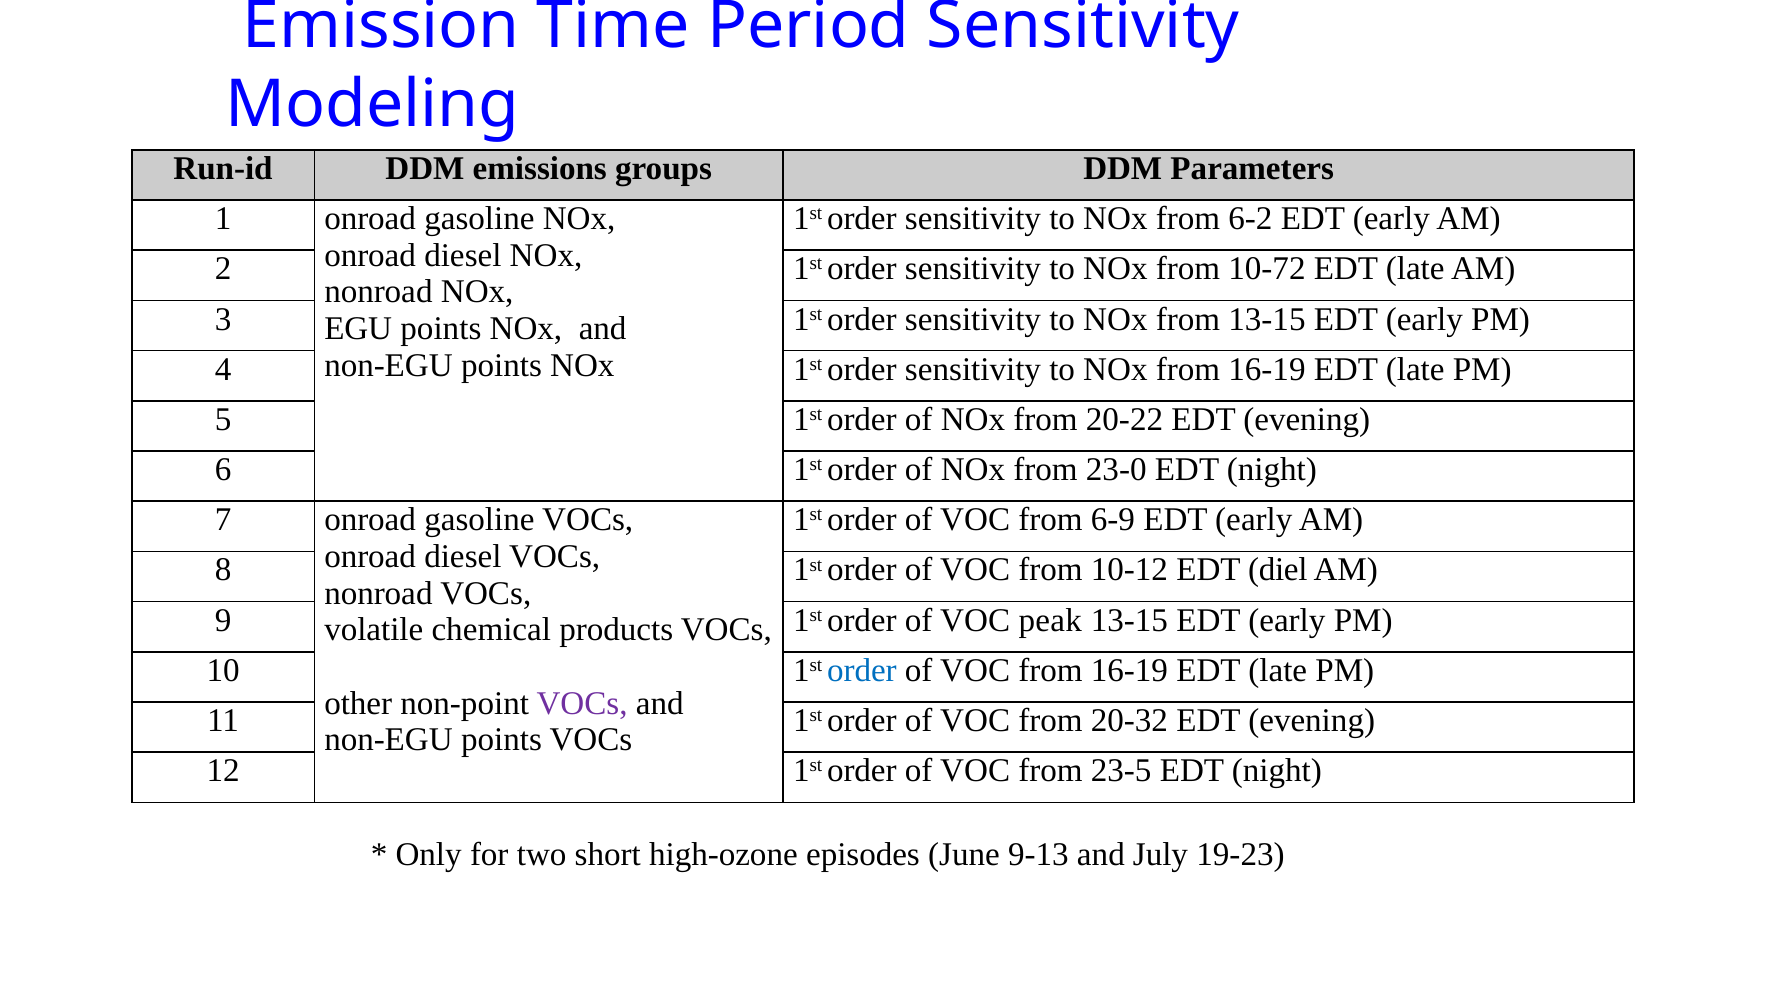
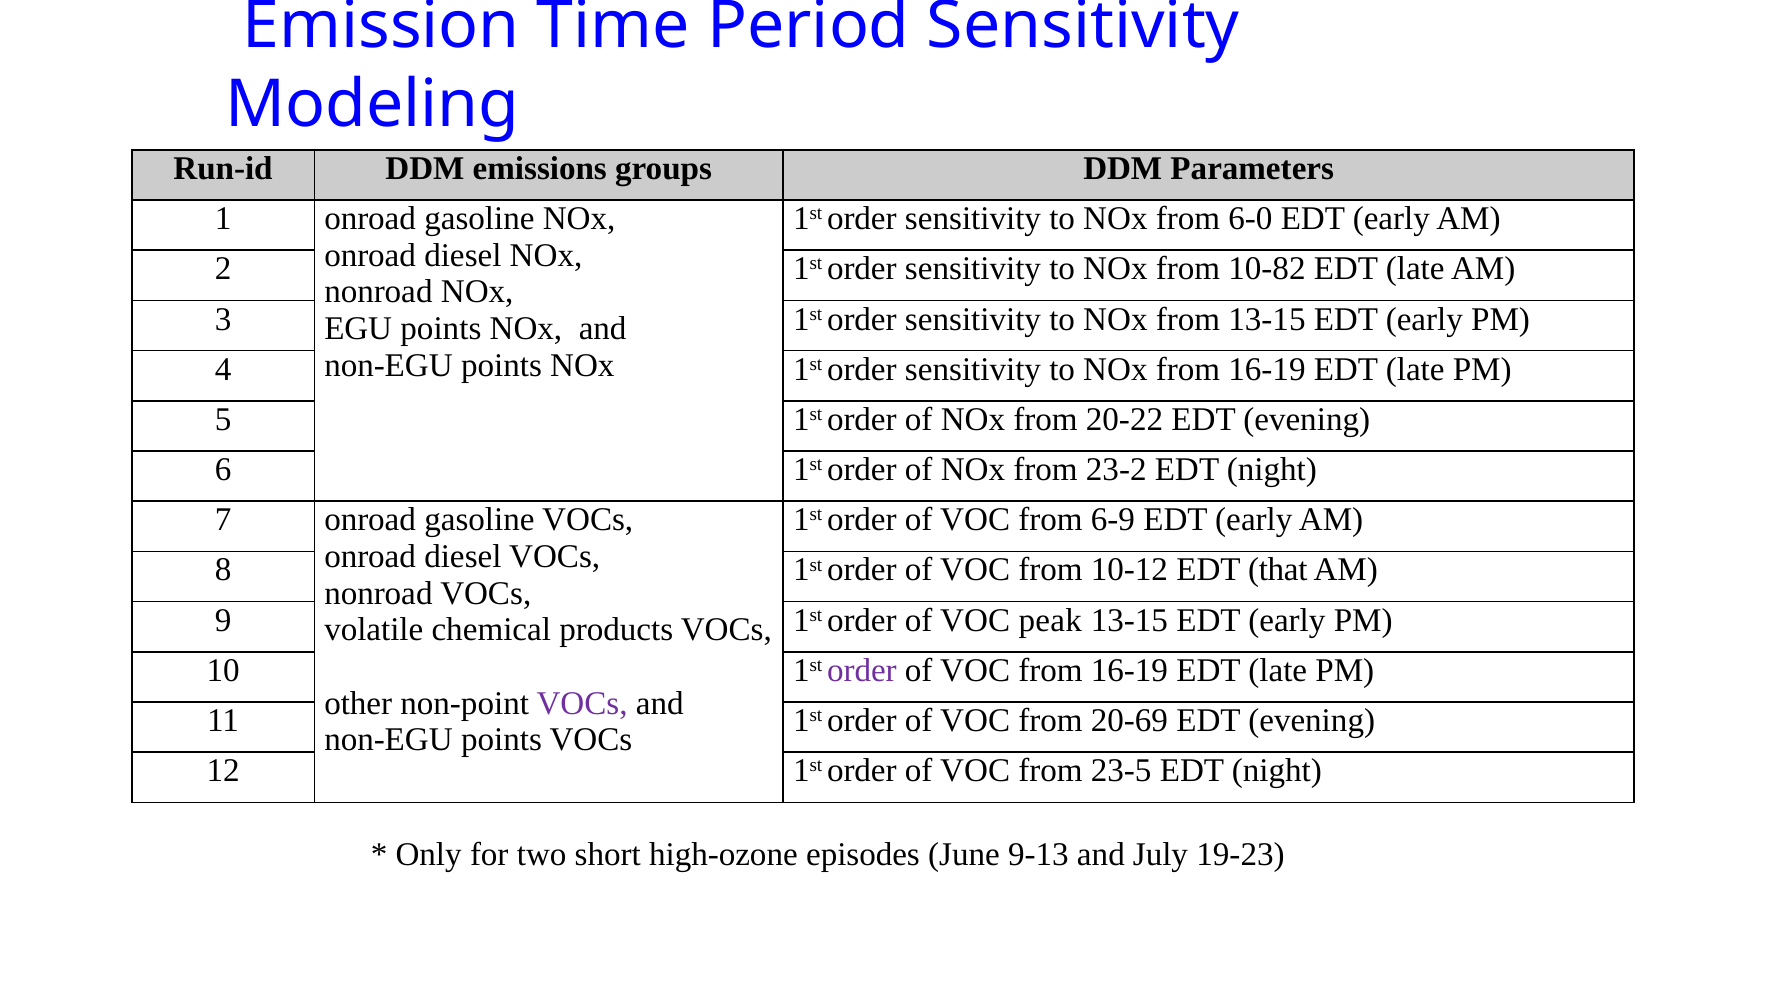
6-2: 6-2 -> 6-0
10-72: 10-72 -> 10-82
23-0: 23-0 -> 23-2
diel: diel -> that
order at (862, 671) colour: blue -> purple
20-32: 20-32 -> 20-69
